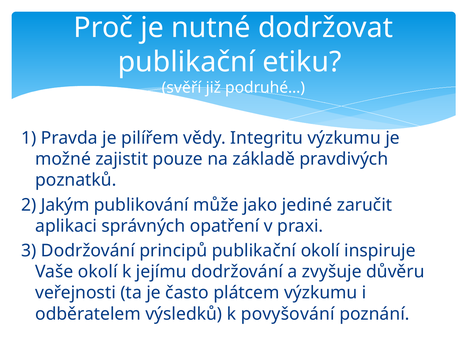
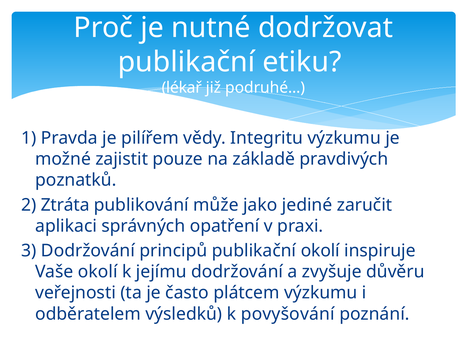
svěří: svěří -> lékař
Jakým: Jakým -> Ztráta
